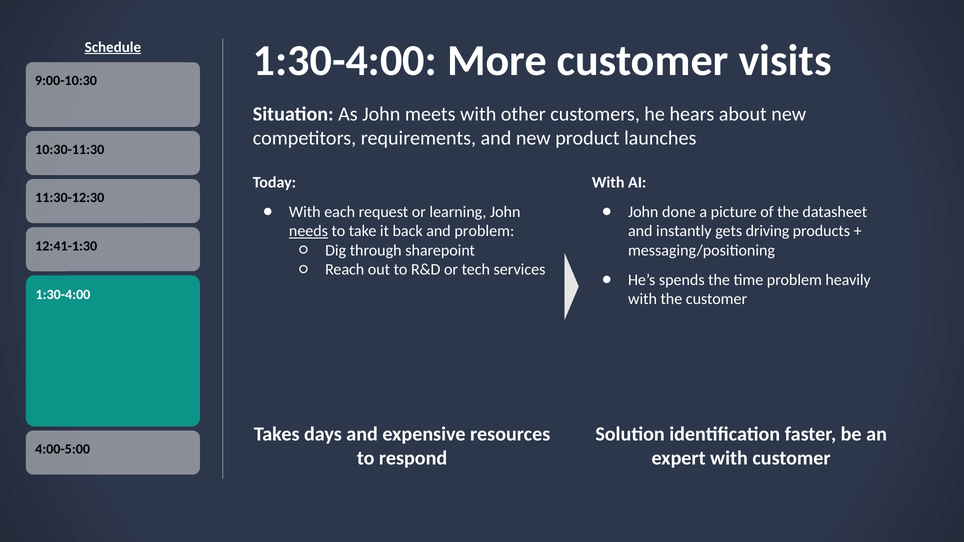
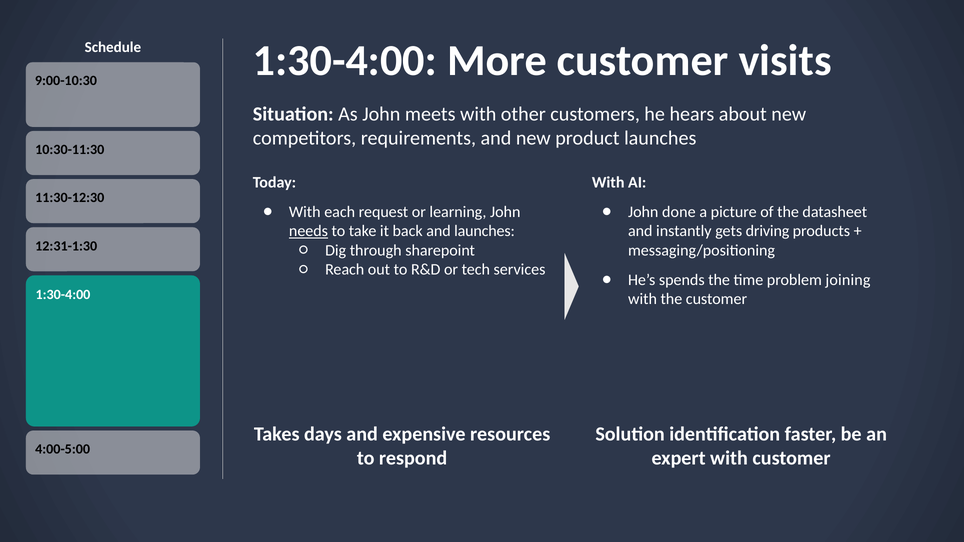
Schedule underline: present -> none
and problem: problem -> launches
12:41-1:30: 12:41-1:30 -> 12:31-1:30
heavily: heavily -> joining
